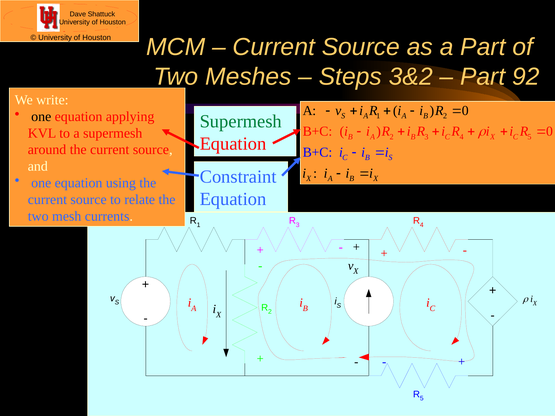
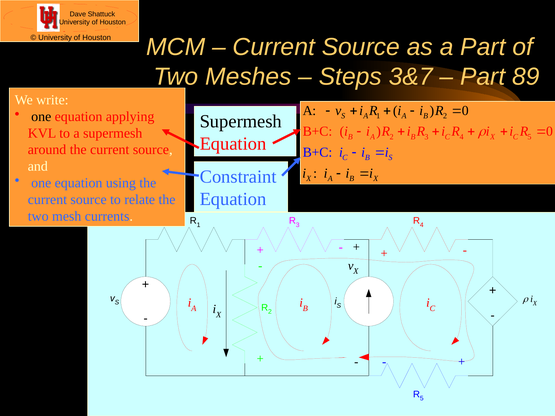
3&2: 3&2 -> 3&7
92: 92 -> 89
Supermesh at (241, 121) colour: green -> black
